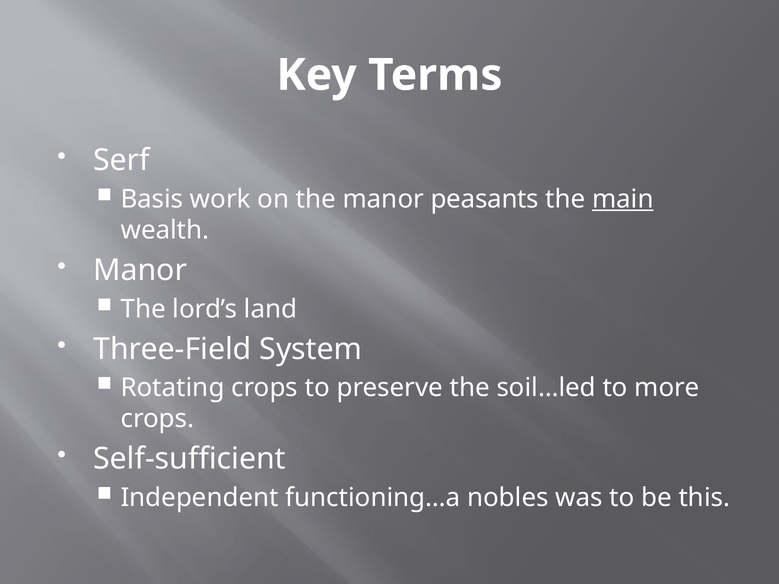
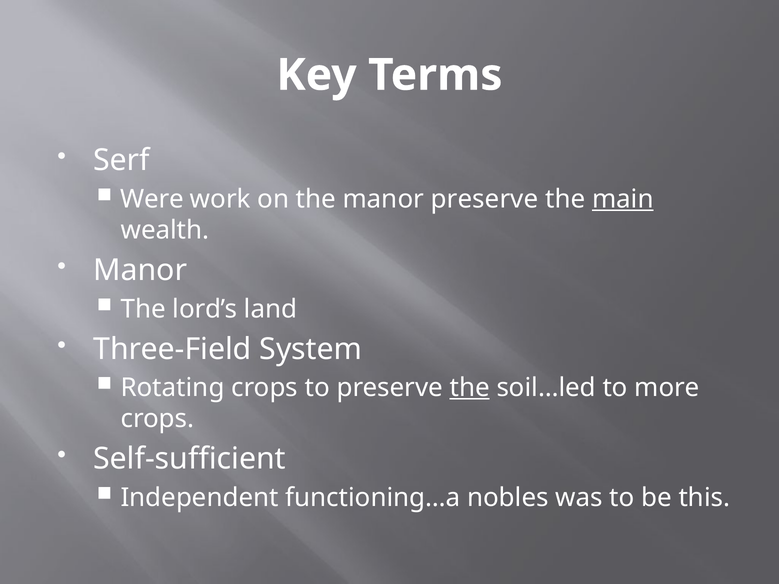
Basis: Basis -> Were
manor peasants: peasants -> preserve
the at (470, 388) underline: none -> present
